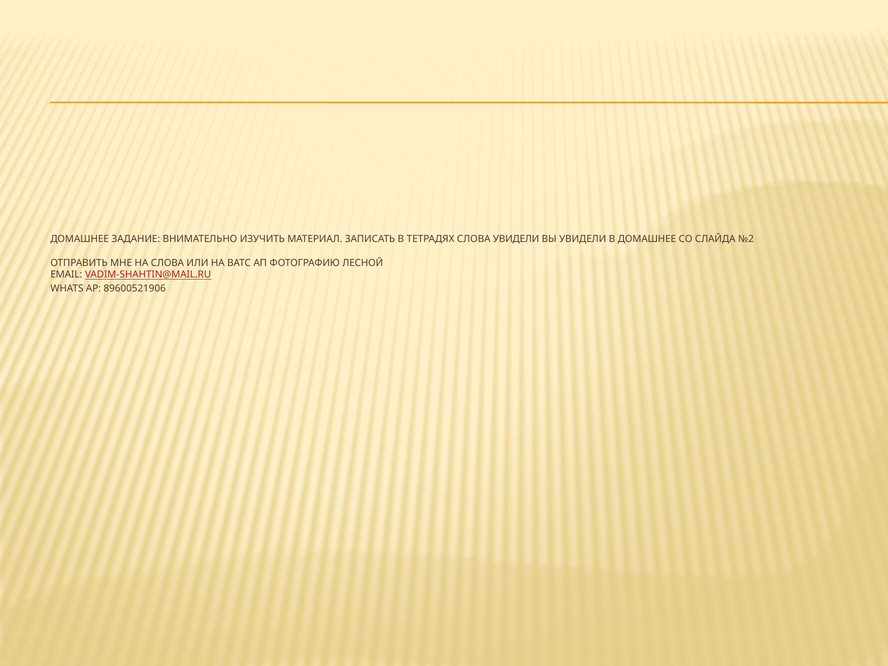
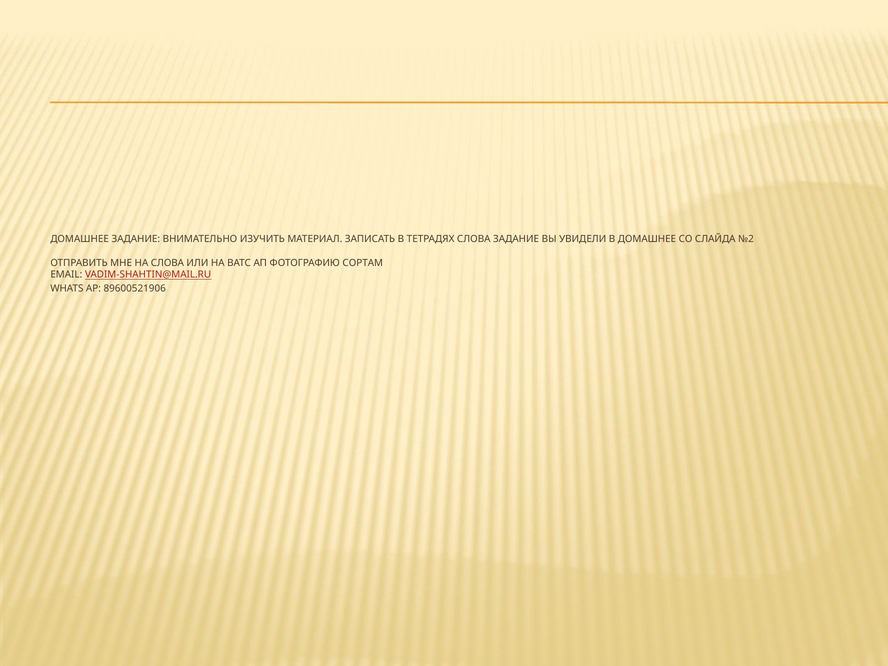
СЛОВА УВИДЕЛИ: УВИДЕЛИ -> ЗАДАНИЕ
ЛЕСНОЙ: ЛЕСНОЙ -> СОРТАМ
